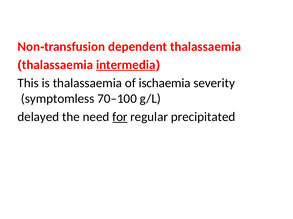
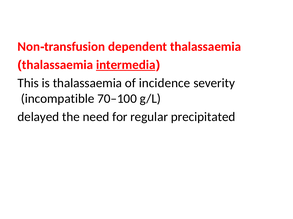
ischaemia: ischaemia -> incidence
symptomless: symptomless -> incompatible
for underline: present -> none
